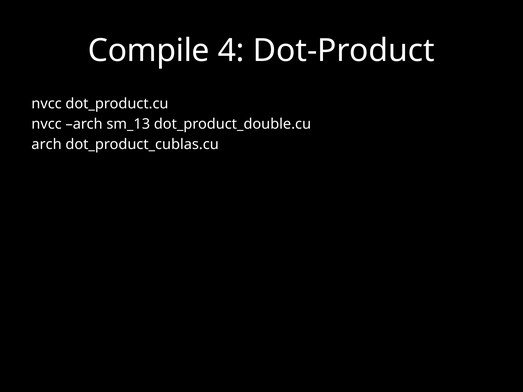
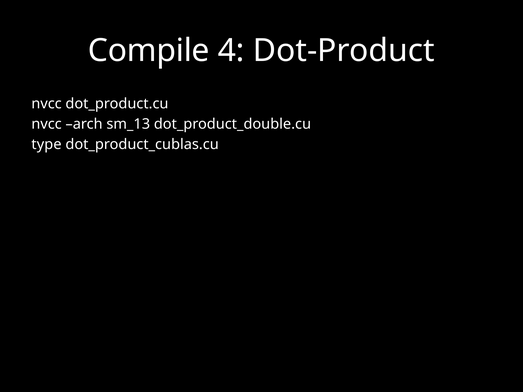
arch at (47, 145): arch -> type
